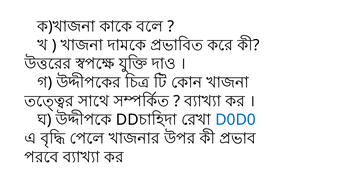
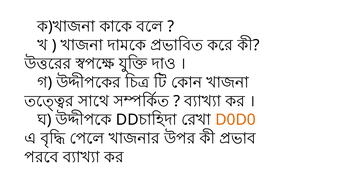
D0D0 colour: blue -> orange
